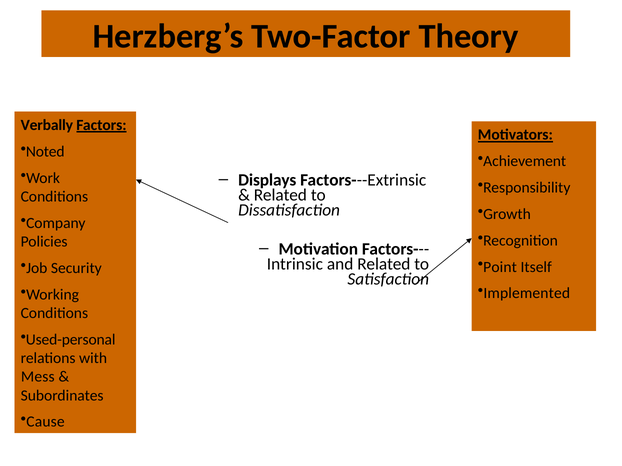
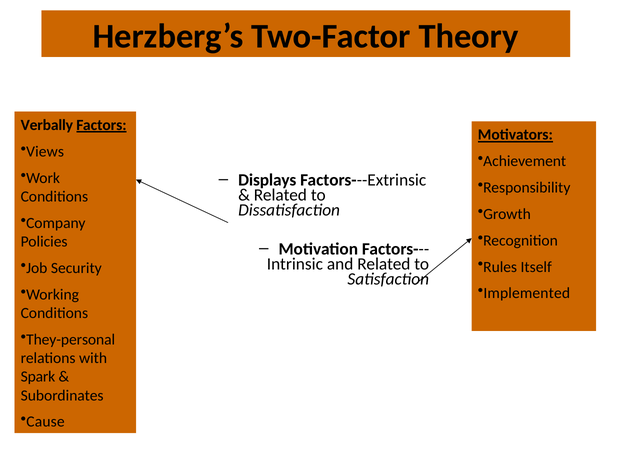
Noted: Noted -> Views
Point: Point -> Rules
Used-personal: Used-personal -> They-personal
Mess: Mess -> Spark
